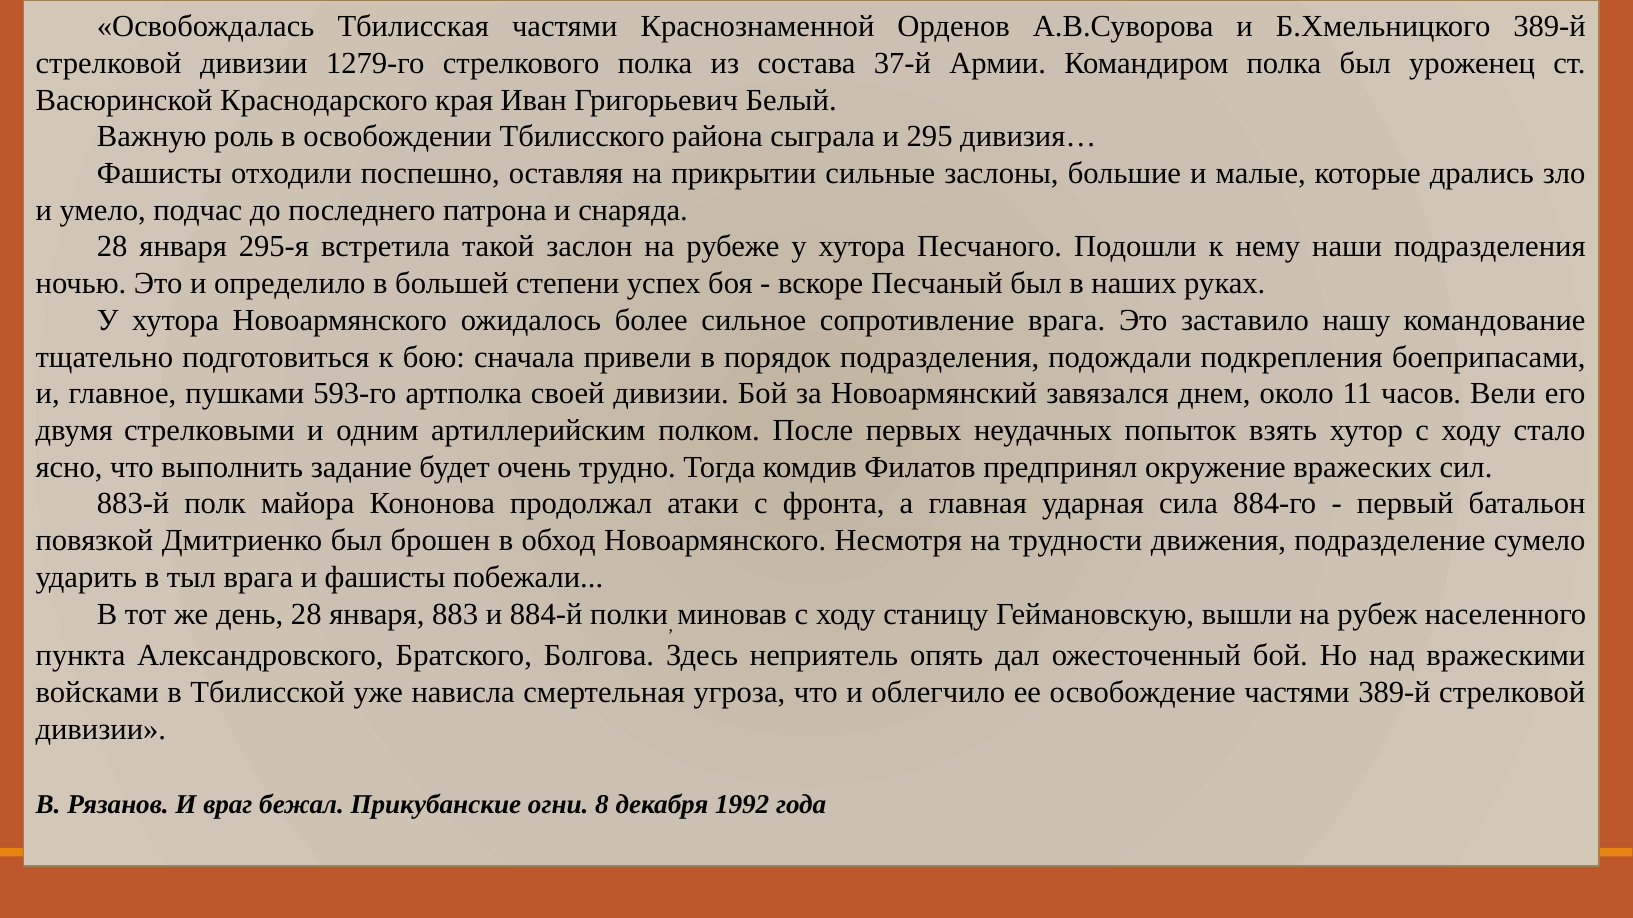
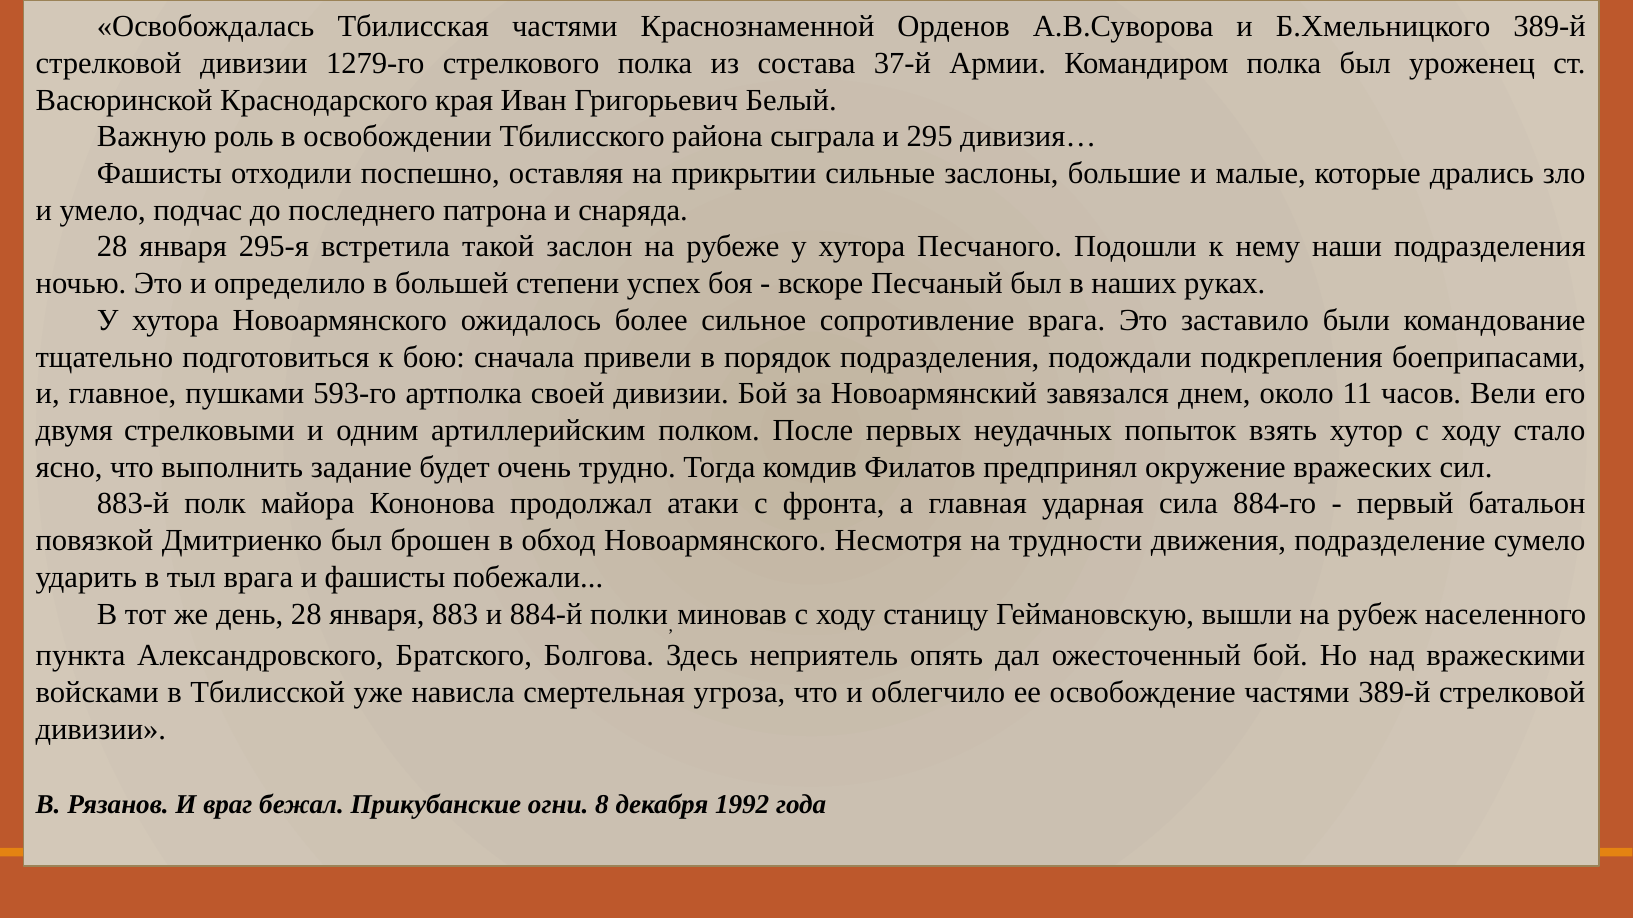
нашу: нашу -> были
